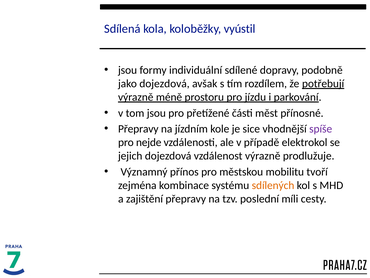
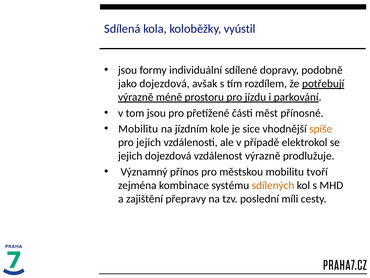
Přepravy at (138, 129): Přepravy -> Mobilitu
spíše colour: purple -> orange
pro nejde: nejde -> jejich
